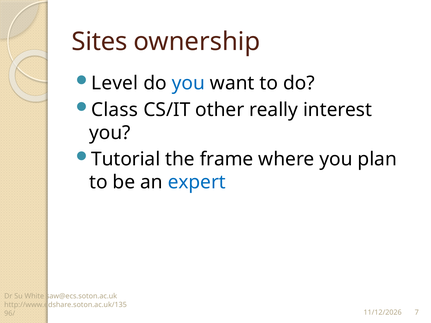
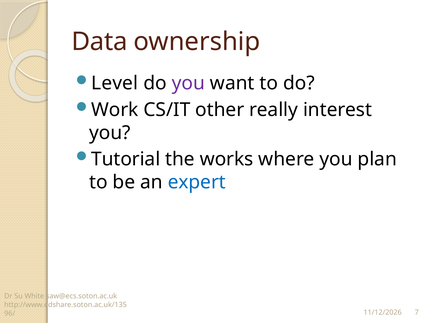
Sites: Sites -> Data
you at (188, 83) colour: blue -> purple
Class: Class -> Work
frame: frame -> works
